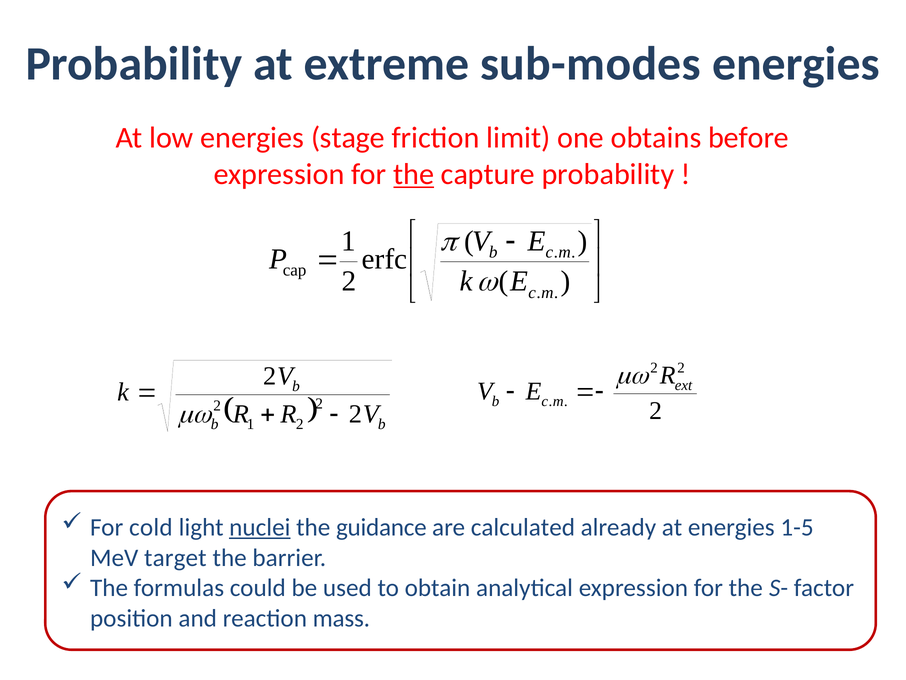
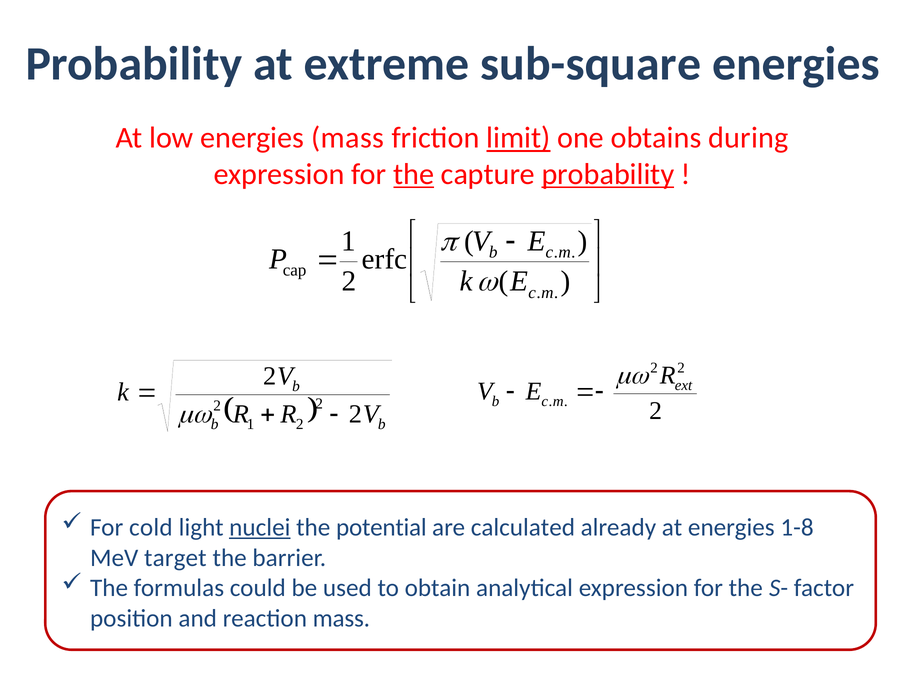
sub-modes: sub-modes -> sub-square
energies stage: stage -> mass
limit underline: none -> present
before: before -> during
probability at (608, 174) underline: none -> present
guidance: guidance -> potential
1-5: 1-5 -> 1-8
